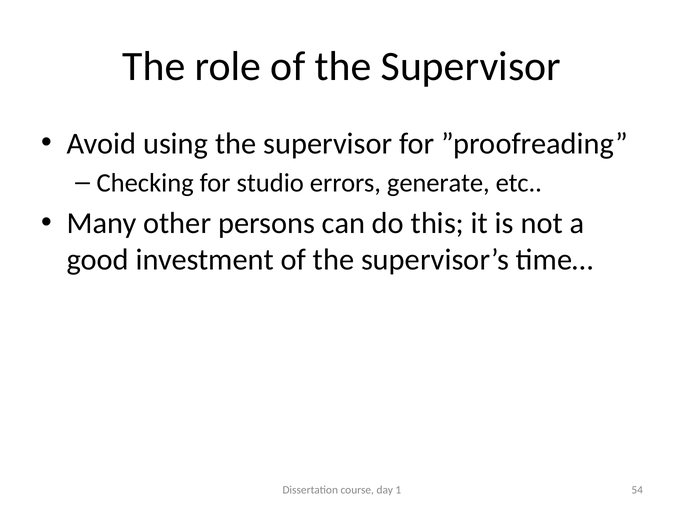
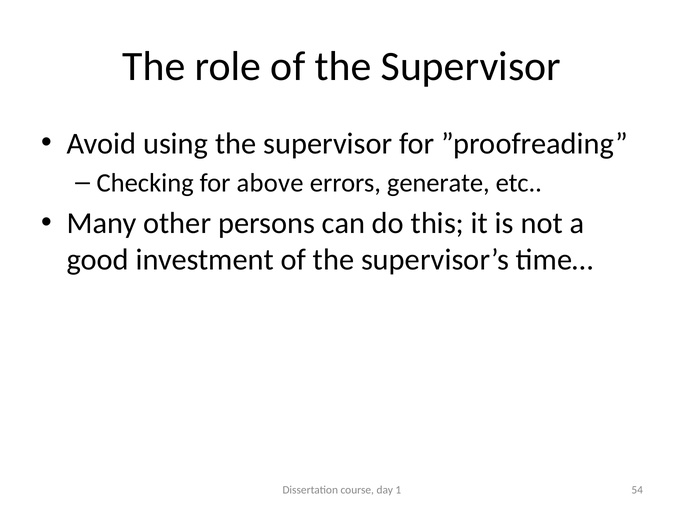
studio: studio -> above
